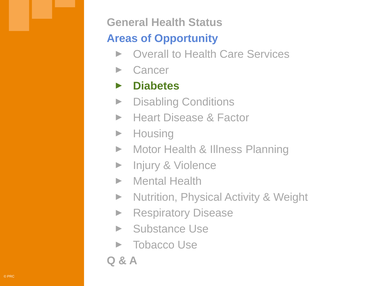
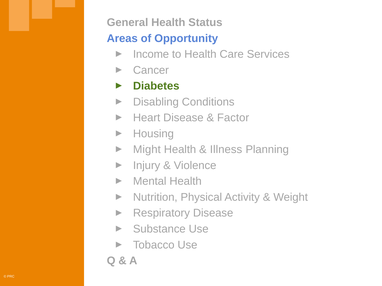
Overall: Overall -> Income
Motor: Motor -> Might
